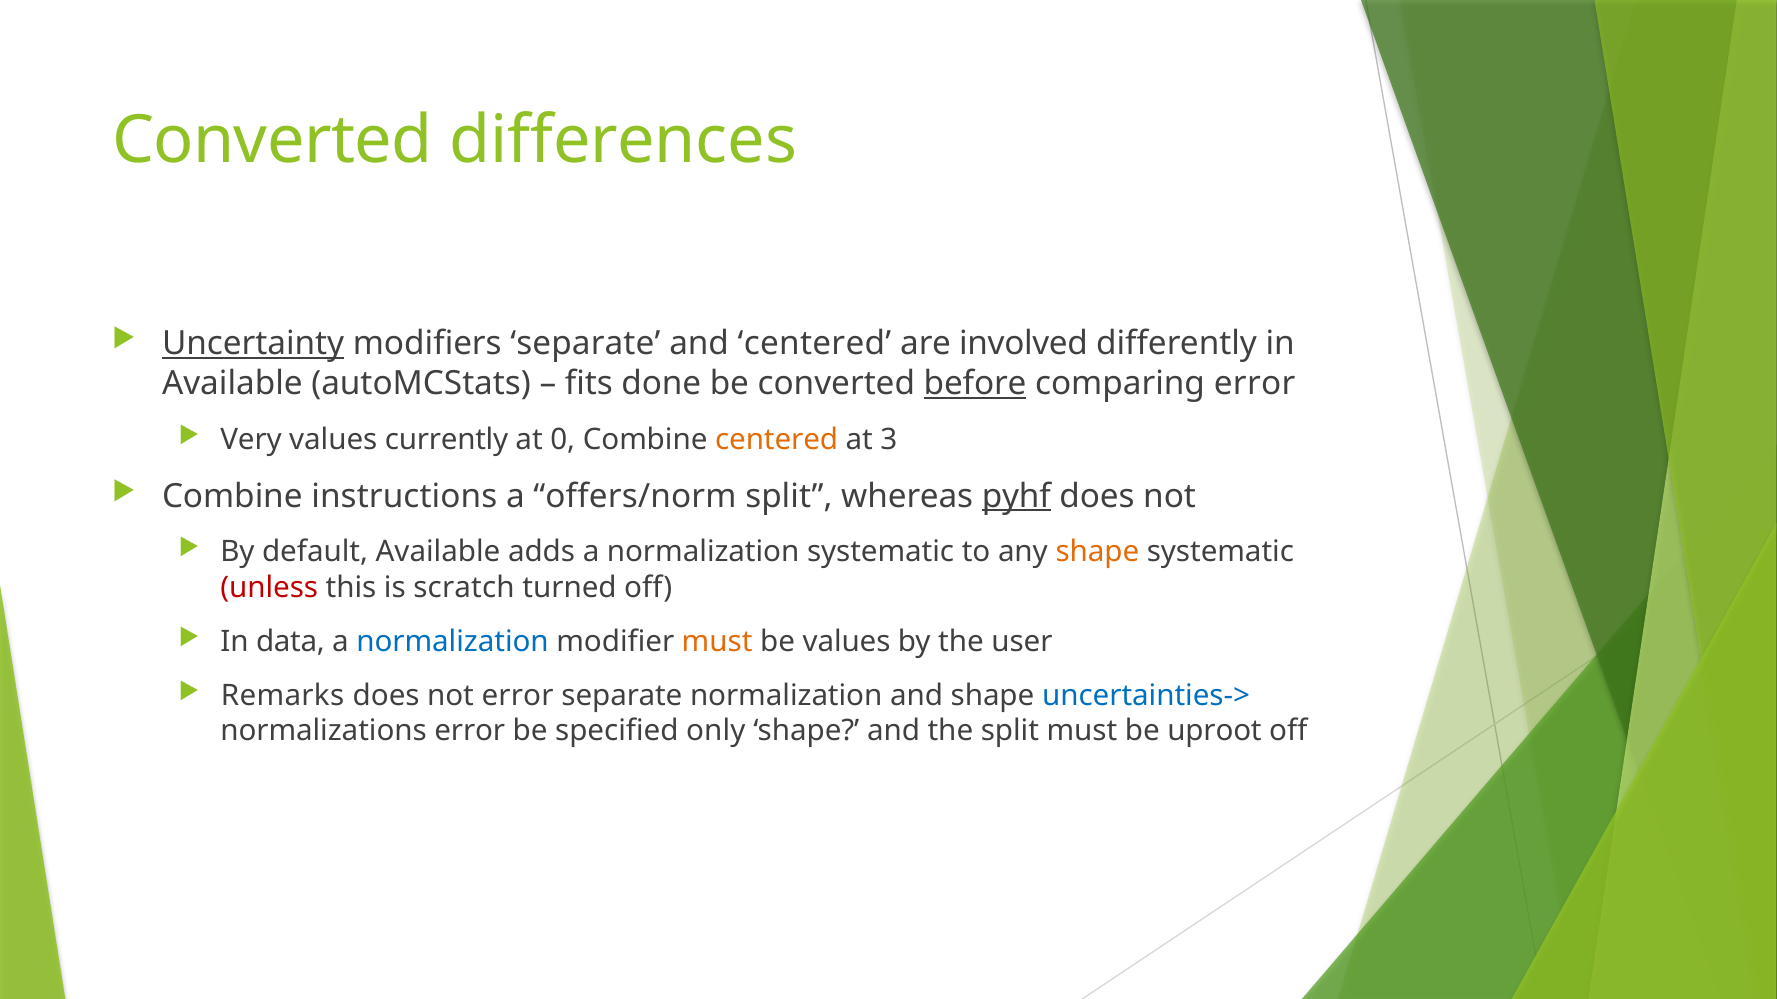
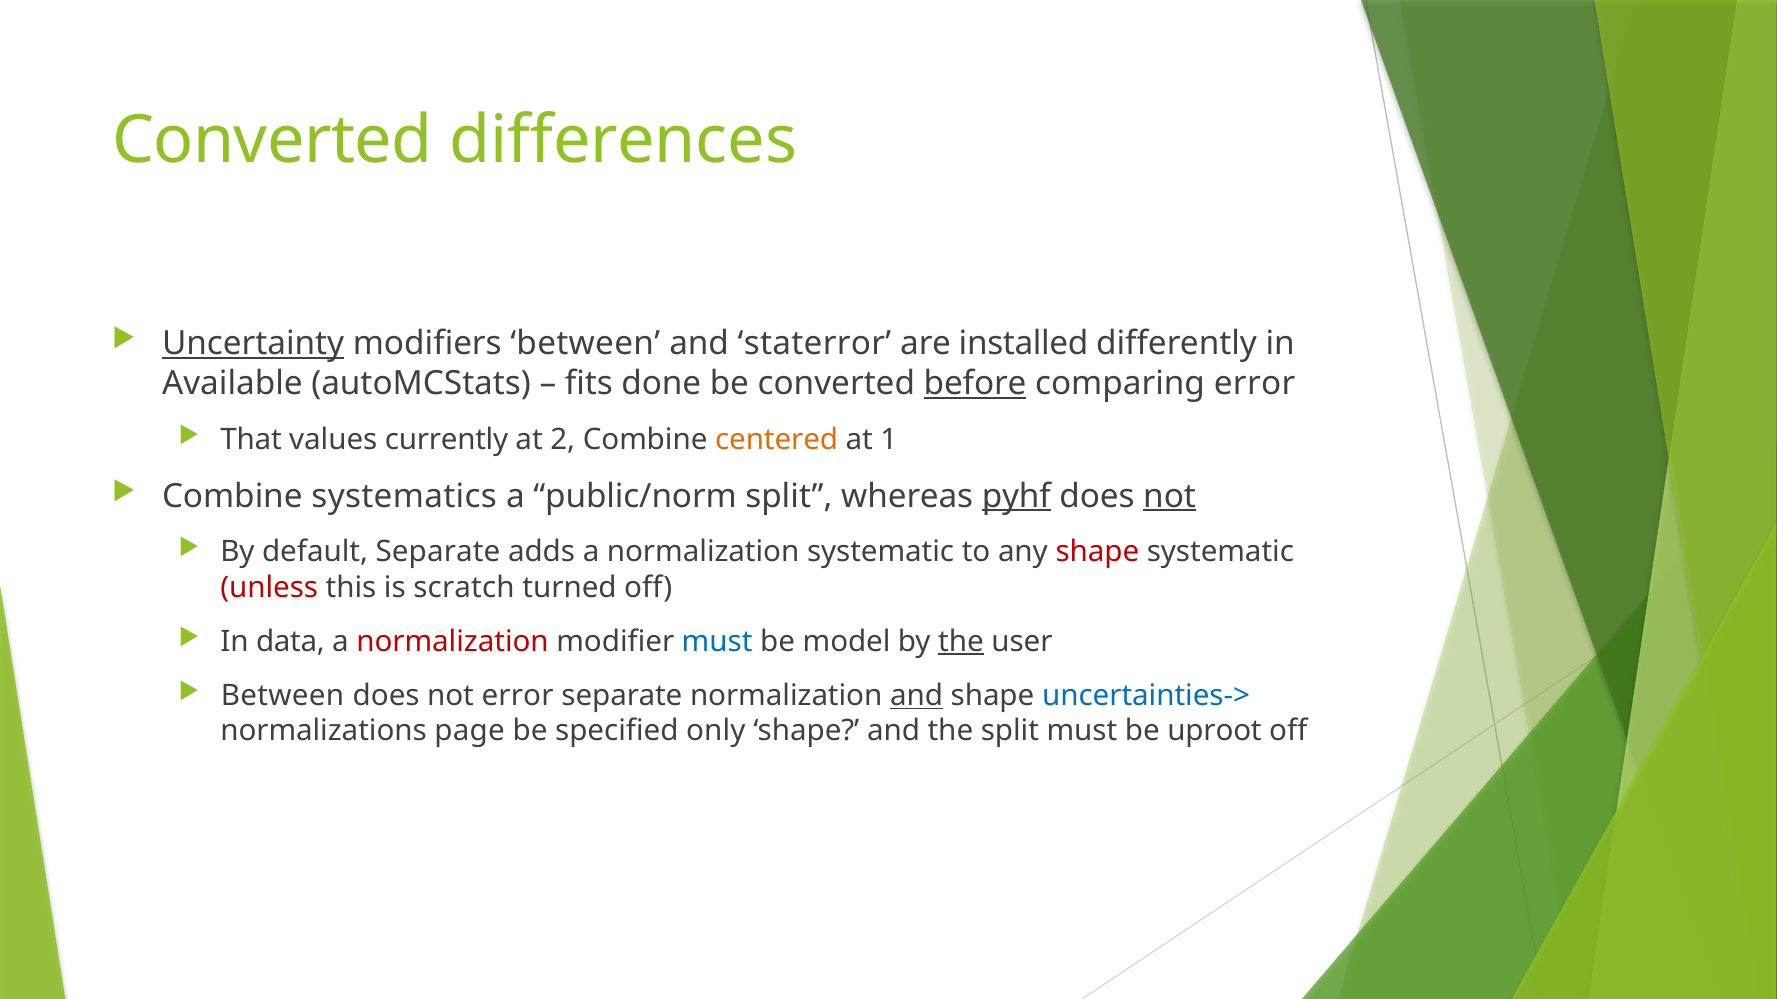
modifiers separate: separate -> between
and centered: centered -> staterror
involved: involved -> installed
Very: Very -> That
0: 0 -> 2
3: 3 -> 1
instructions: instructions -> systematics
offers/norm: offers/norm -> public/norm
not at (1170, 496) underline: none -> present
default Available: Available -> Separate
shape at (1097, 552) colour: orange -> red
normalization at (453, 642) colour: blue -> red
must at (717, 642) colour: orange -> blue
be values: values -> model
the at (961, 642) underline: none -> present
Remarks at (283, 696): Remarks -> Between
and at (917, 696) underline: none -> present
normalizations error: error -> page
